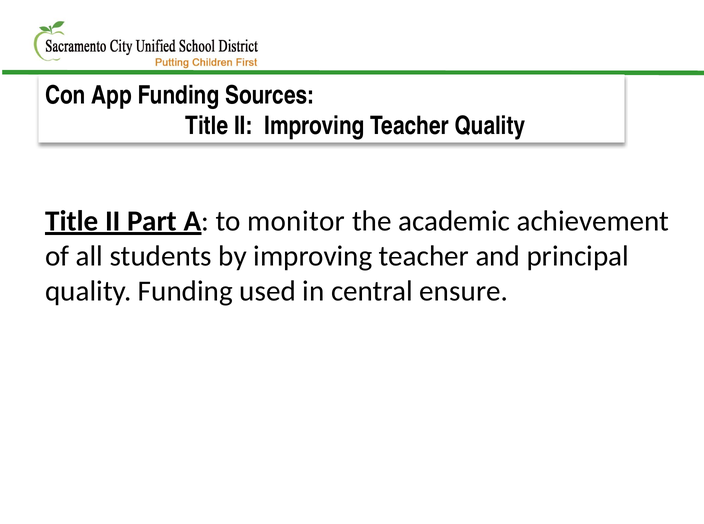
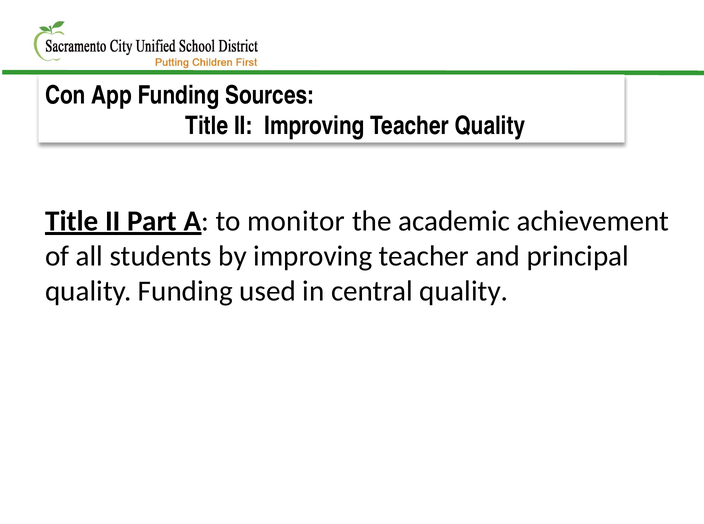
central ensure: ensure -> quality
